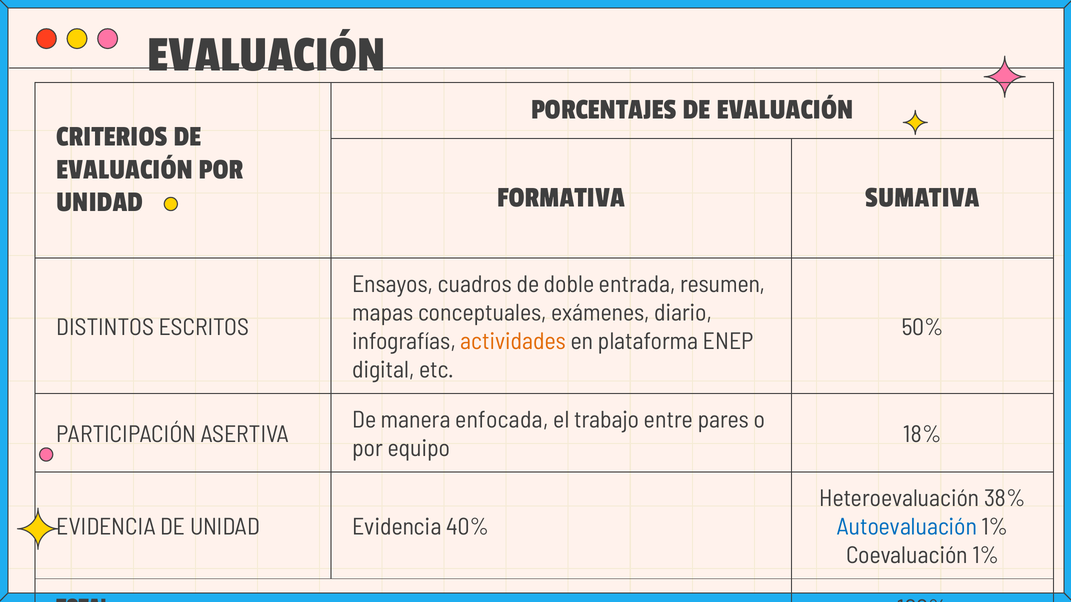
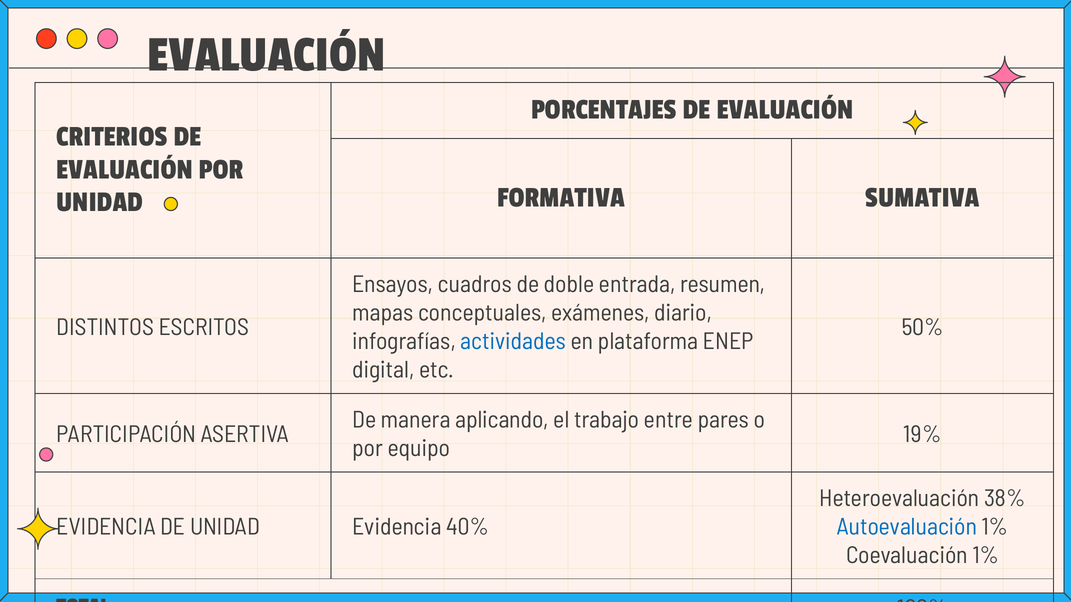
actividades colour: orange -> blue
enfocada: enfocada -> aplicando
18%: 18% -> 19%
